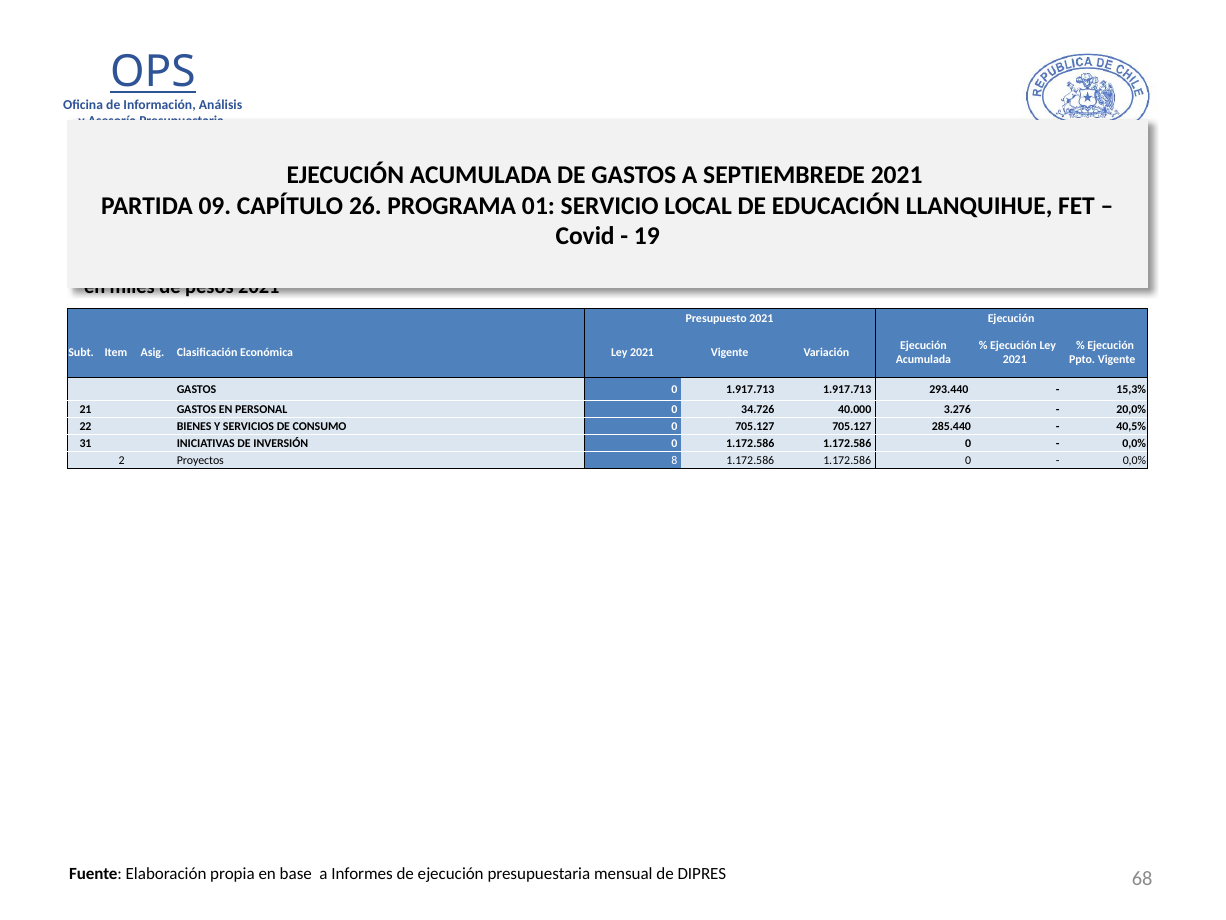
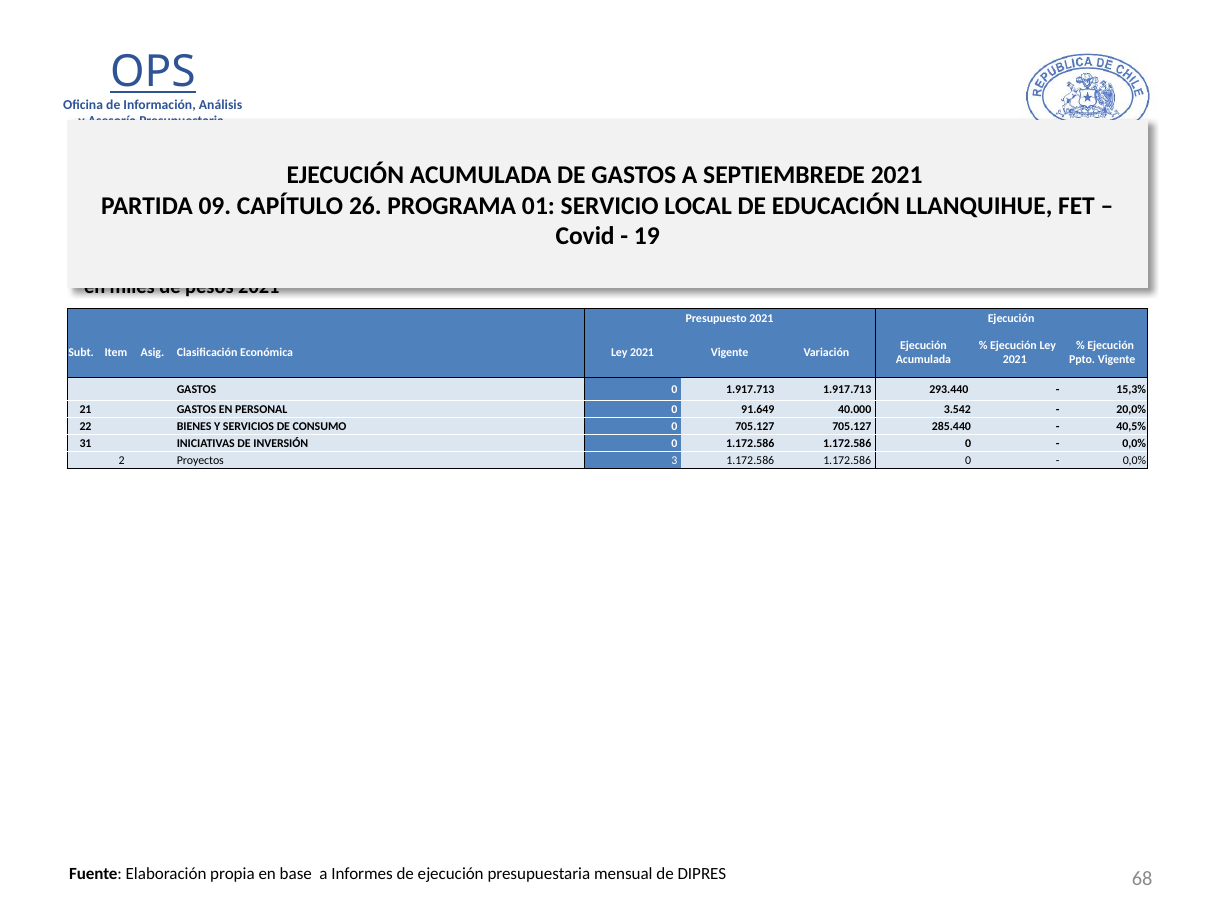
34.726: 34.726 -> 91.649
3.276: 3.276 -> 3.542
8: 8 -> 3
